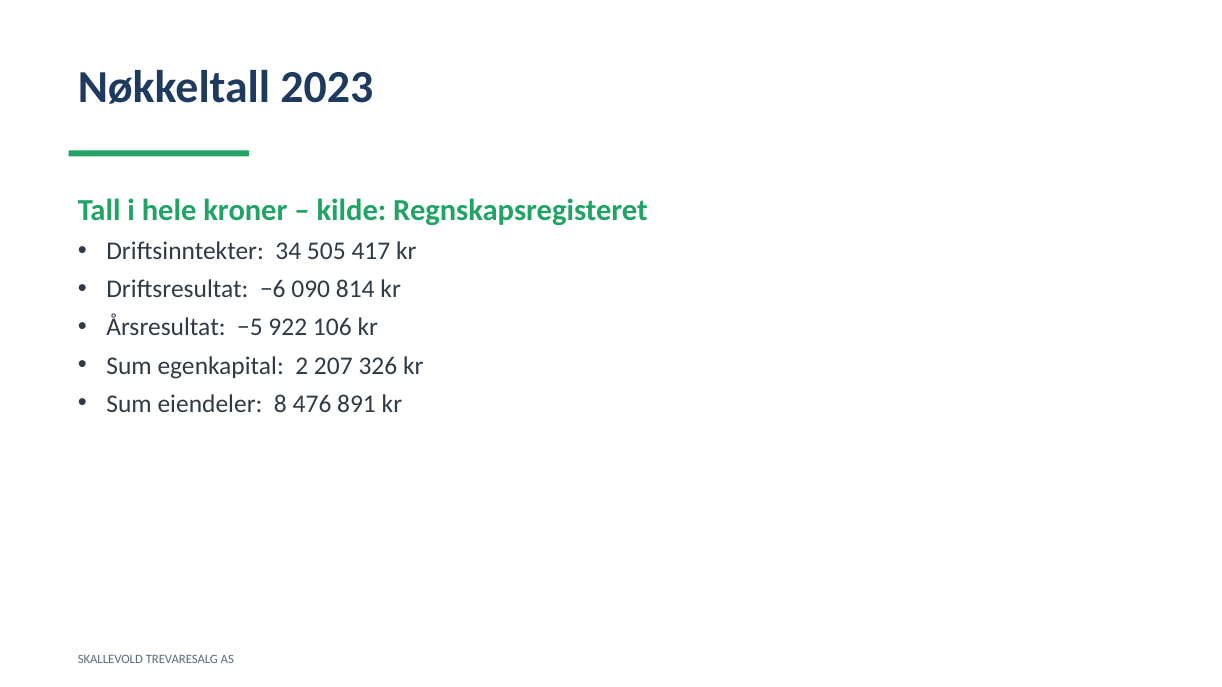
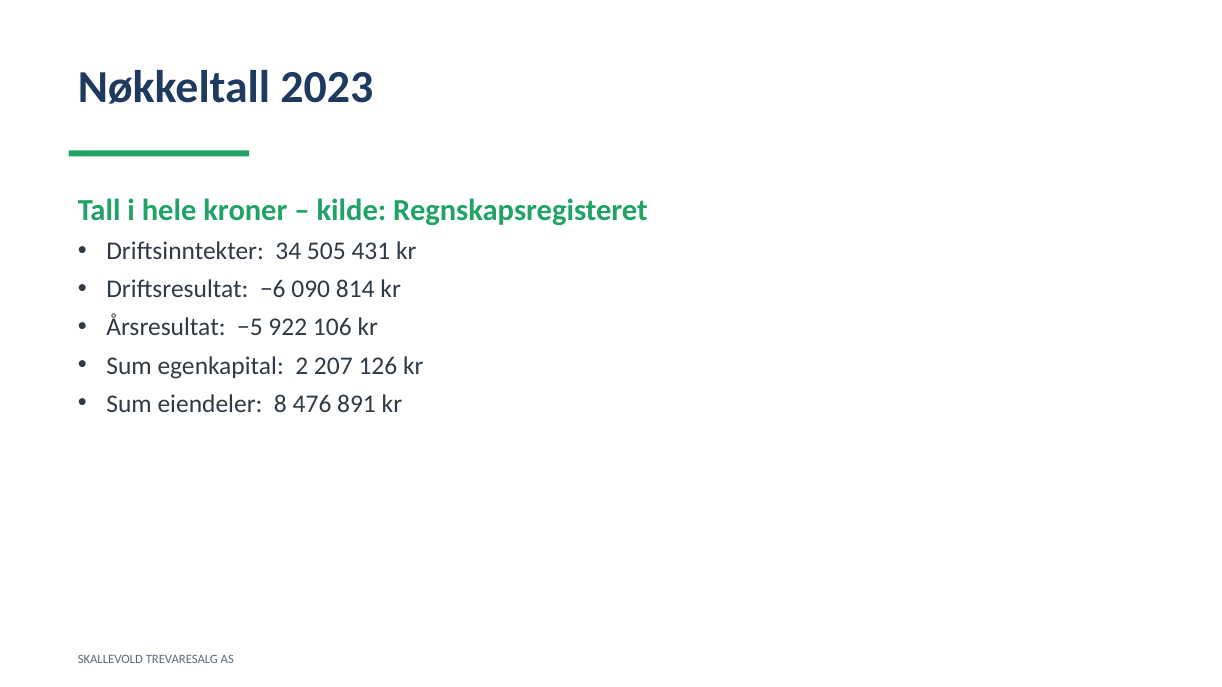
417: 417 -> 431
326: 326 -> 126
